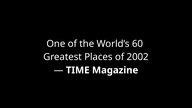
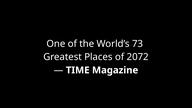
60: 60 -> 73
2002: 2002 -> 2072
